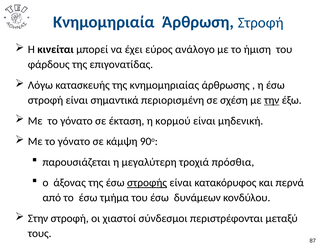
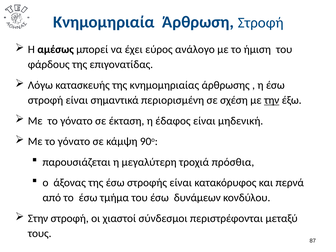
κινείται: κινείται -> αμέσως
κορμού: κορμού -> έδαφος
στροφής underline: present -> none
